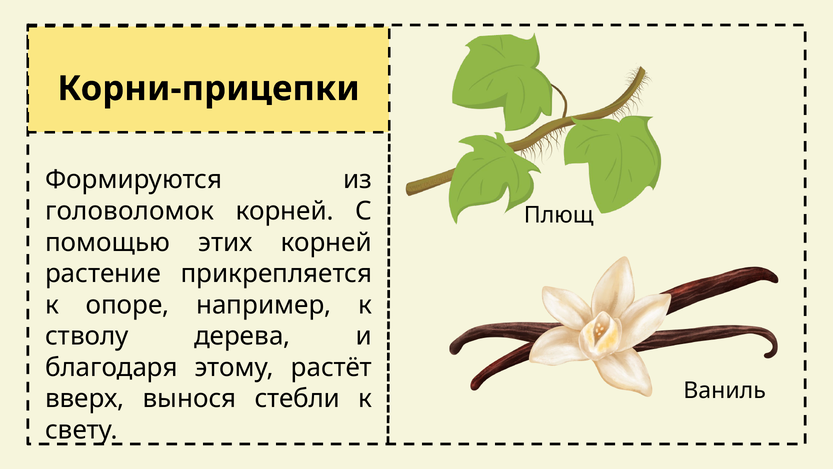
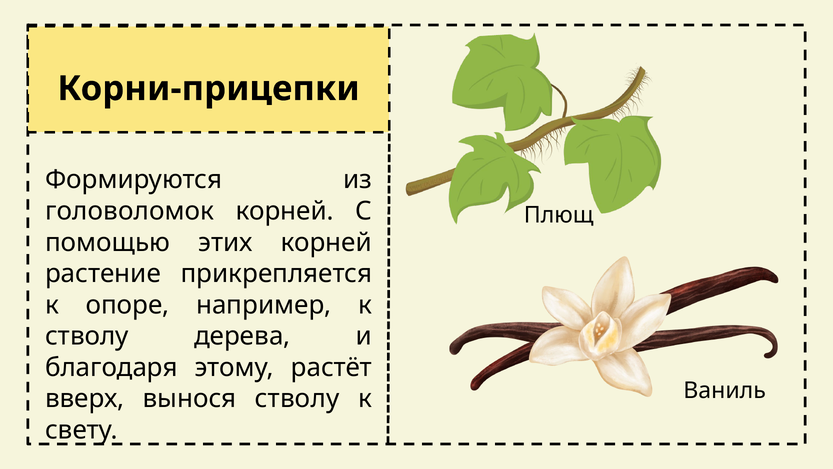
вынося стебли: стебли -> стволу
